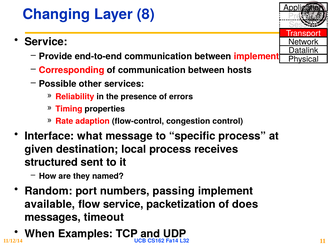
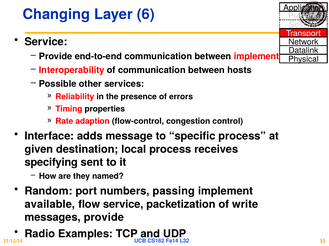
8: 8 -> 6
Corresponding: Corresponding -> Interoperability
what: what -> adds
structured: structured -> specifying
does: does -> write
messages timeout: timeout -> provide
When: When -> Radio
